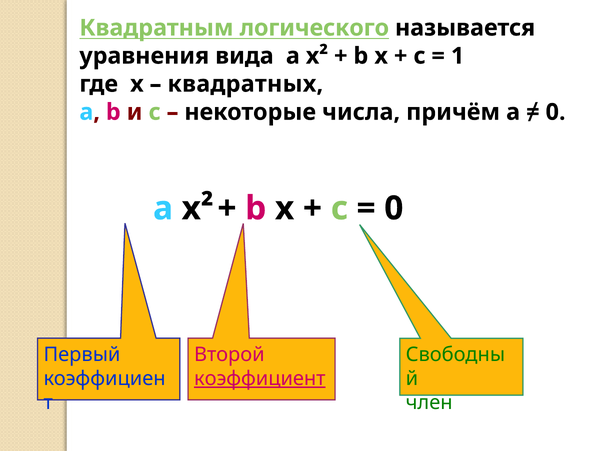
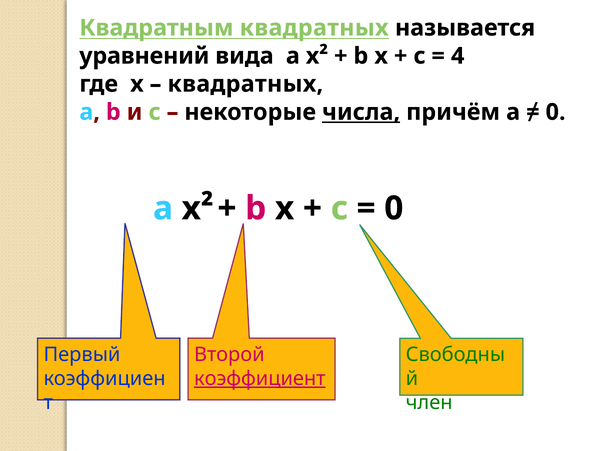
Квадратным логического: логического -> квадратных
уравнения: уравнения -> уравнений
1: 1 -> 4
числа underline: none -> present
